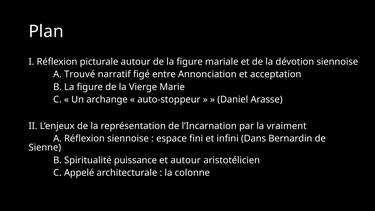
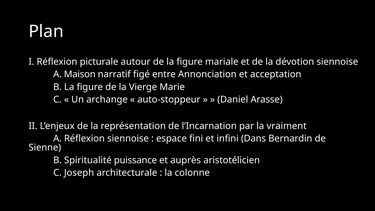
Trouvé: Trouvé -> Maison
et autour: autour -> auprès
Appelé: Appelé -> Joseph
